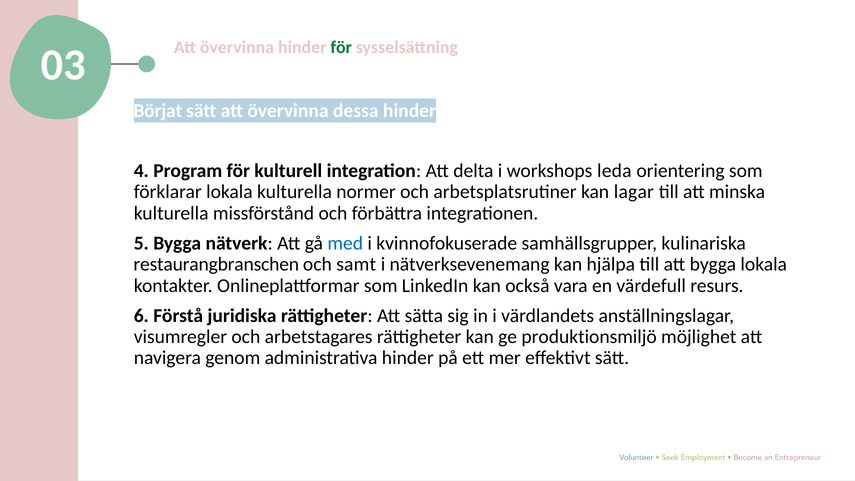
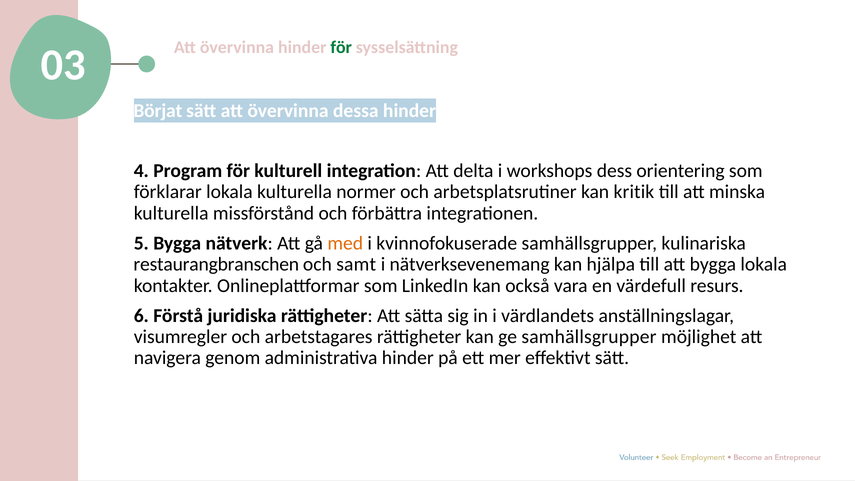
leda: leda -> dess
lagar: lagar -> kritik
med colour: blue -> orange
ge produktionsmiljö: produktionsmiljö -> samhällsgrupper
